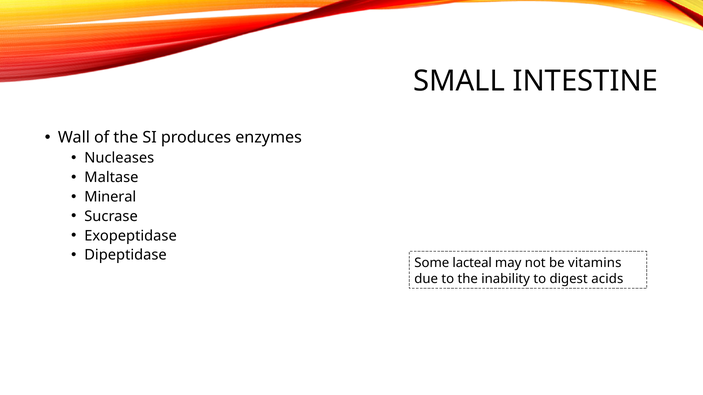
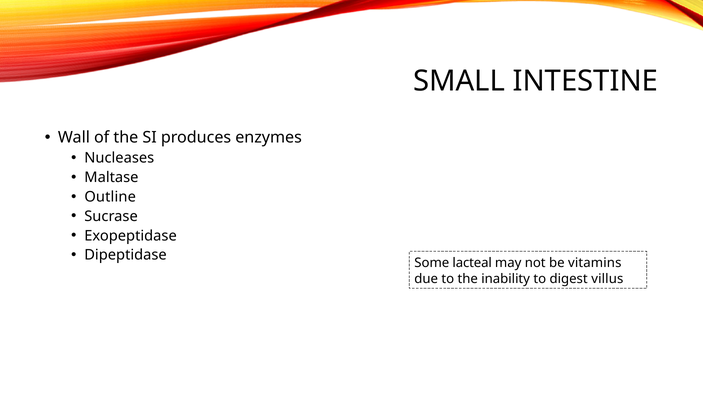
Mineral: Mineral -> Outline
acids: acids -> villus
